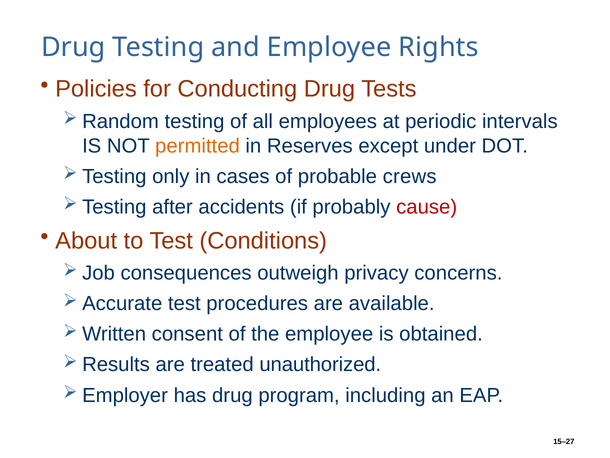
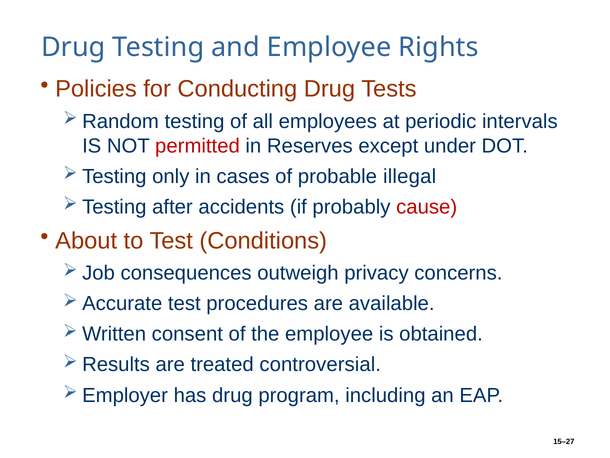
permitted colour: orange -> red
crews: crews -> illegal
unauthorized: unauthorized -> controversial
